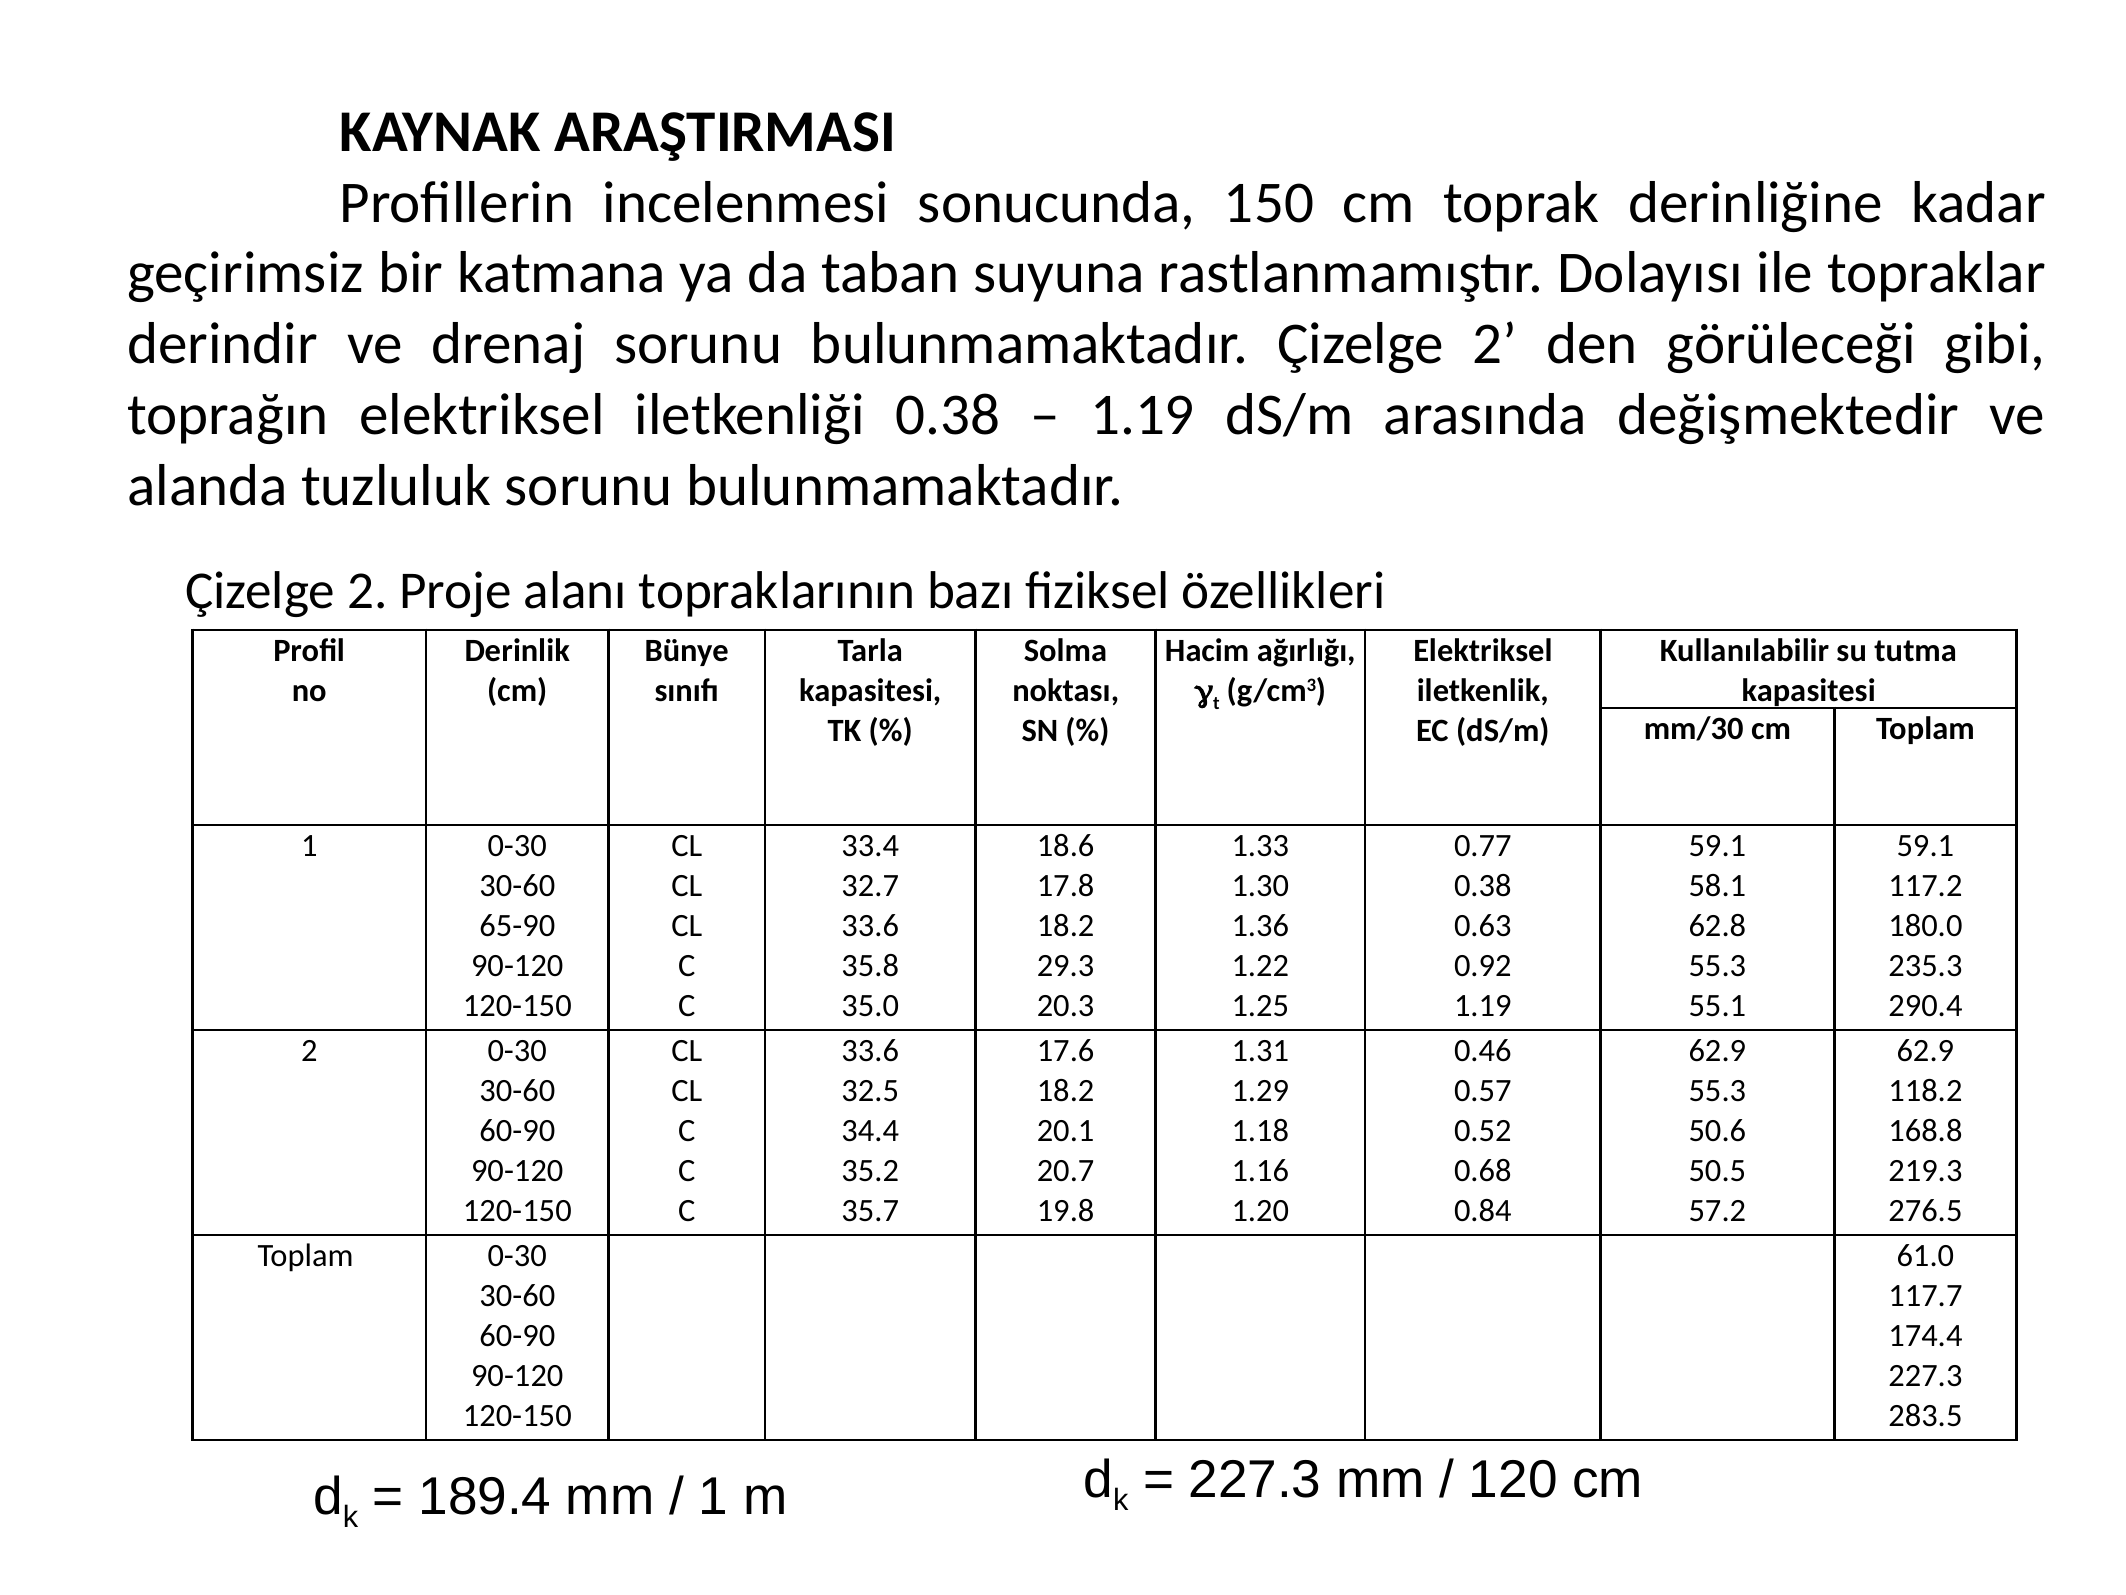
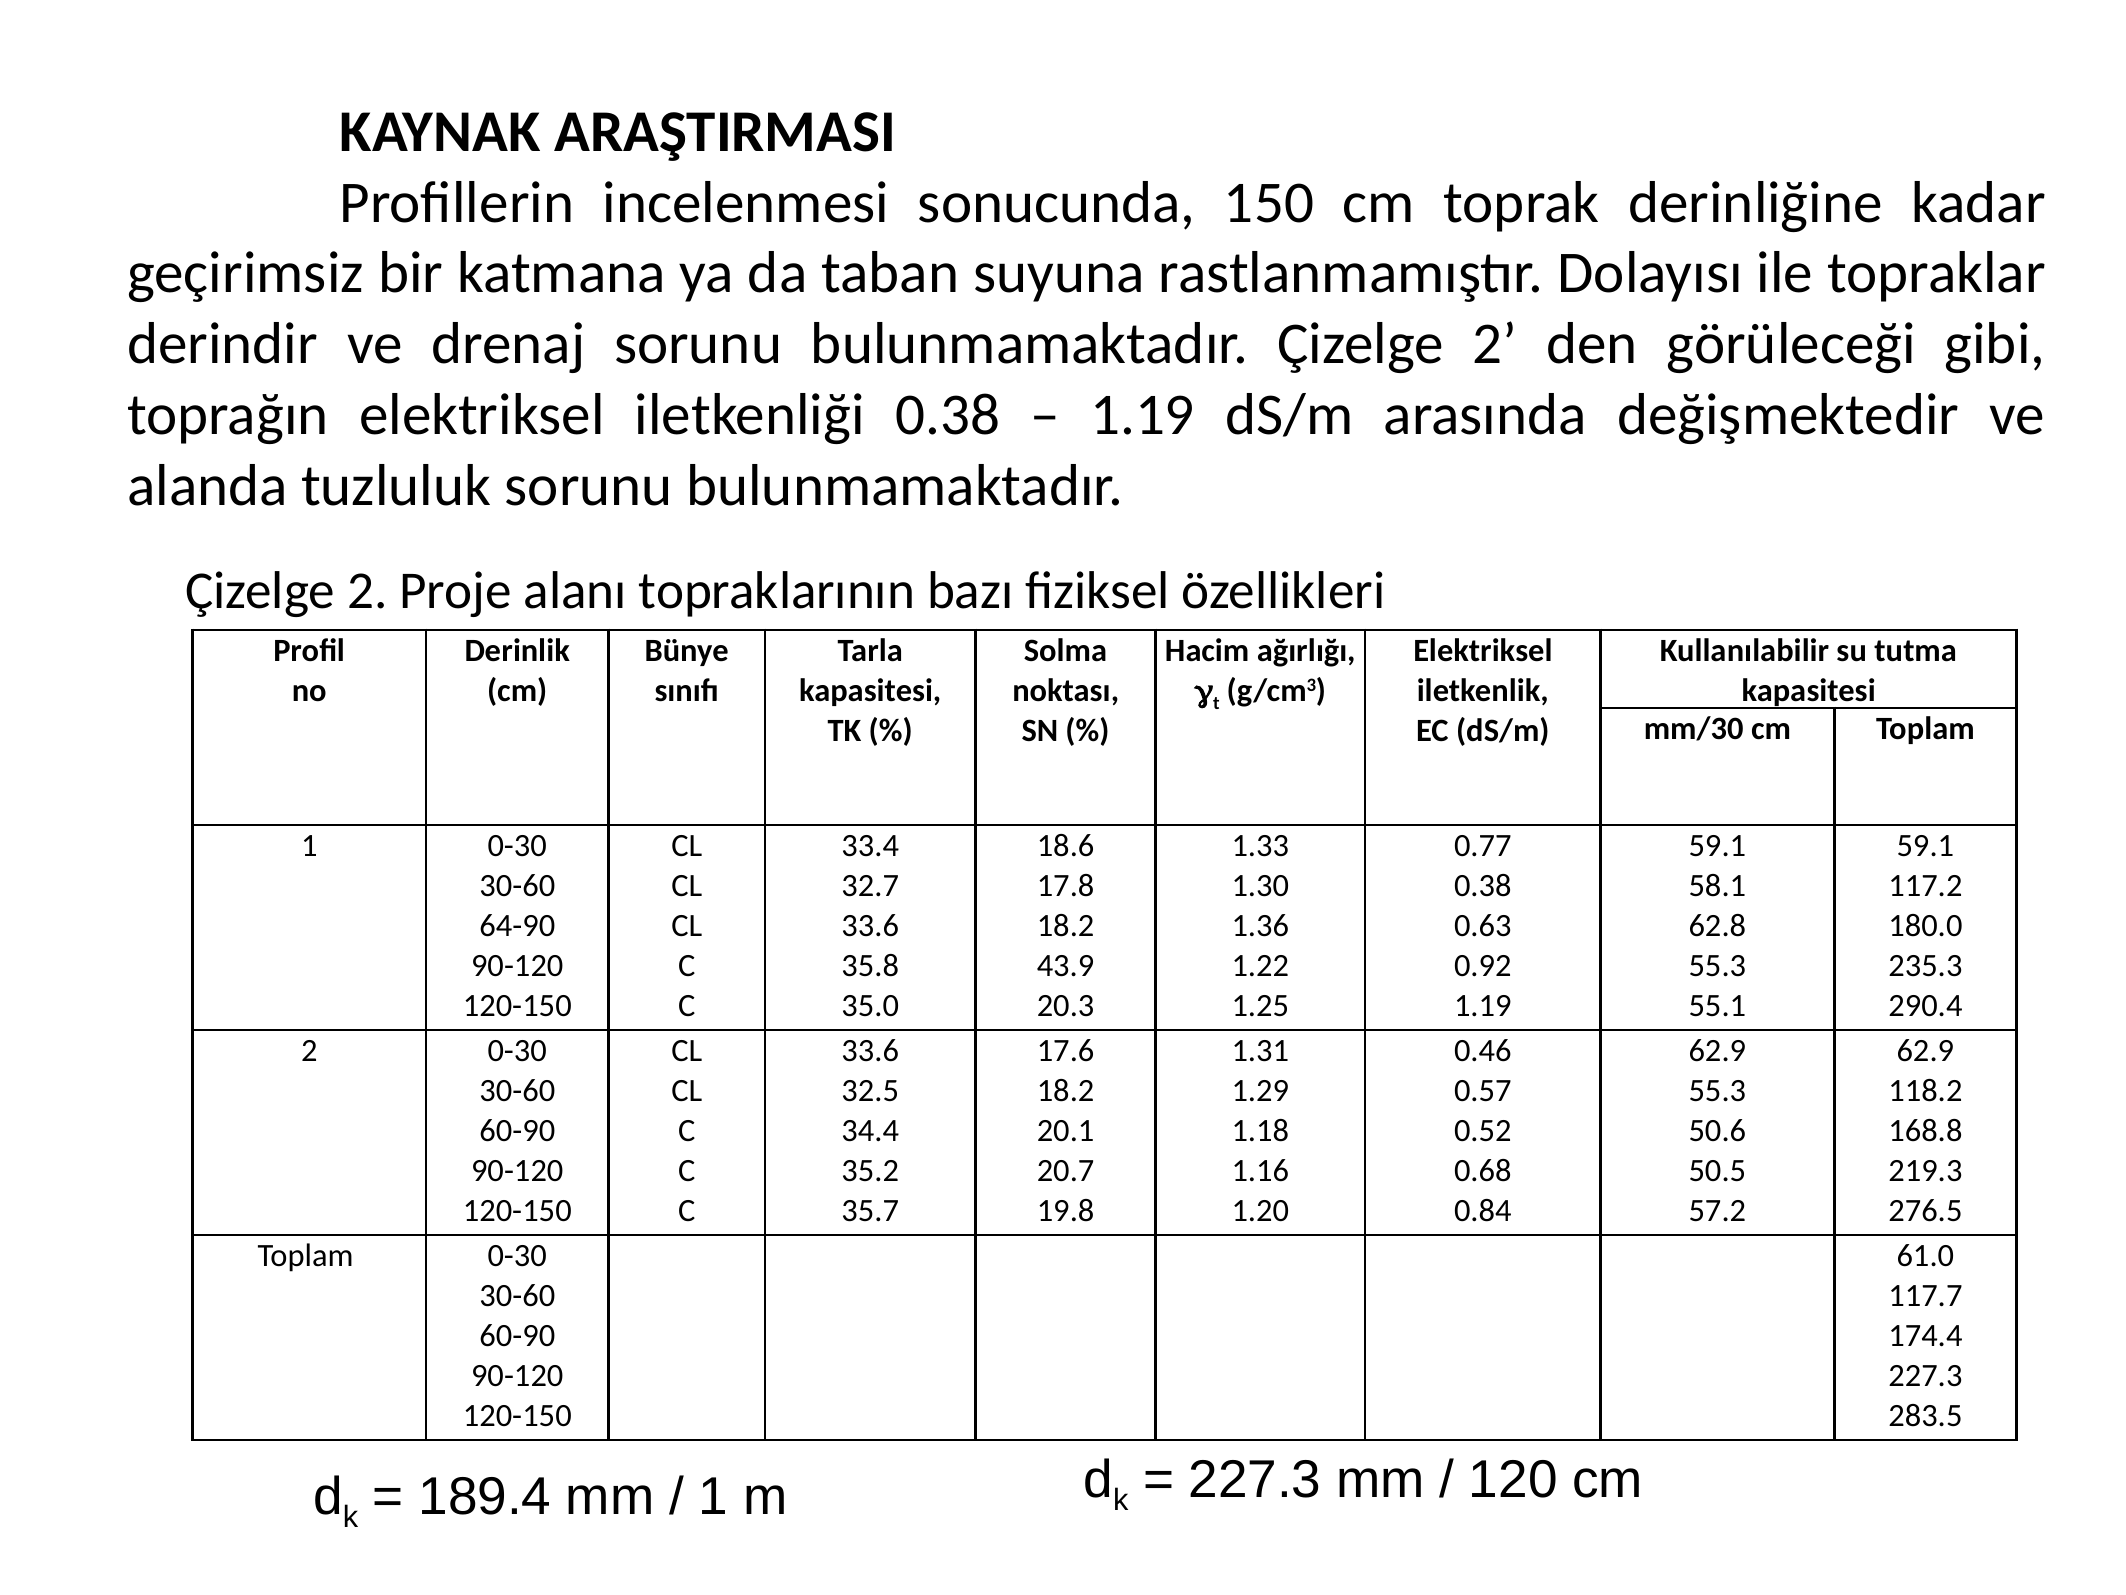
65-90: 65-90 -> 64-90
29.3: 29.3 -> 43.9
